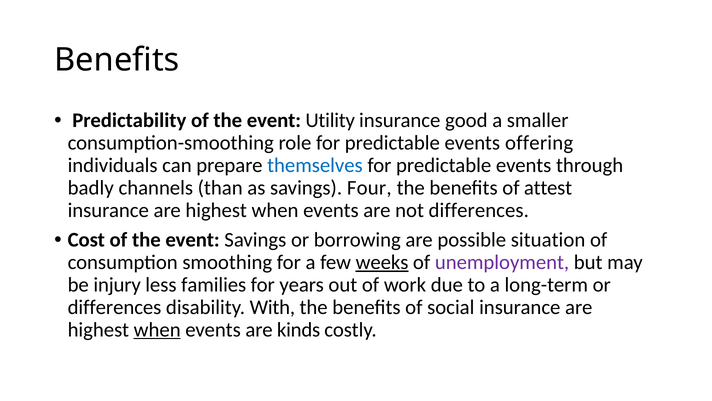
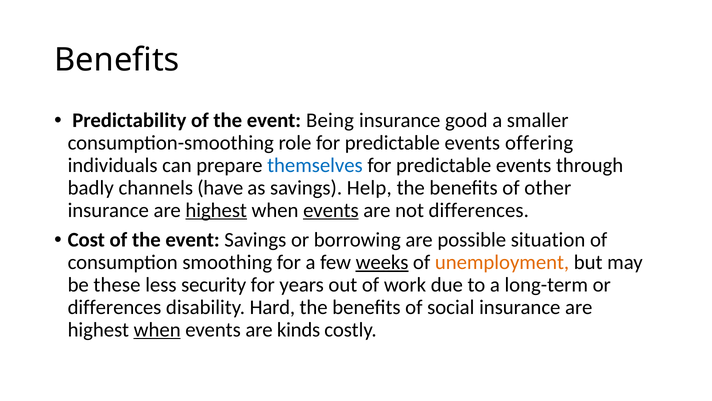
Utility: Utility -> Being
than: than -> have
Four: Four -> Help
attest: attest -> other
highest at (216, 210) underline: none -> present
events at (331, 210) underline: none -> present
unemployment colour: purple -> orange
injury: injury -> these
families: families -> security
With: With -> Hard
